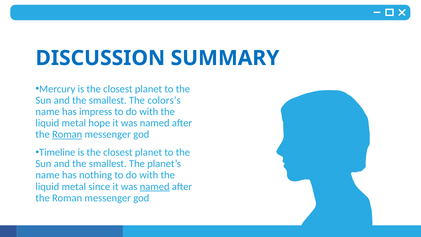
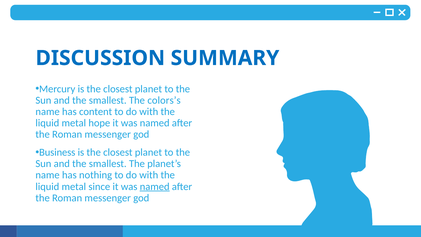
impress: impress -> content
Roman at (67, 134) underline: present -> none
Timeline: Timeline -> Business
